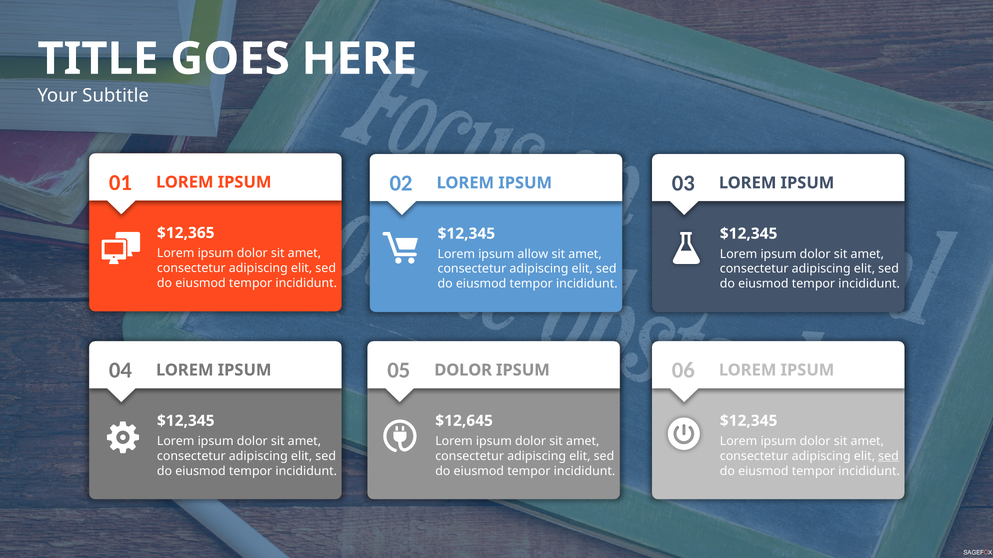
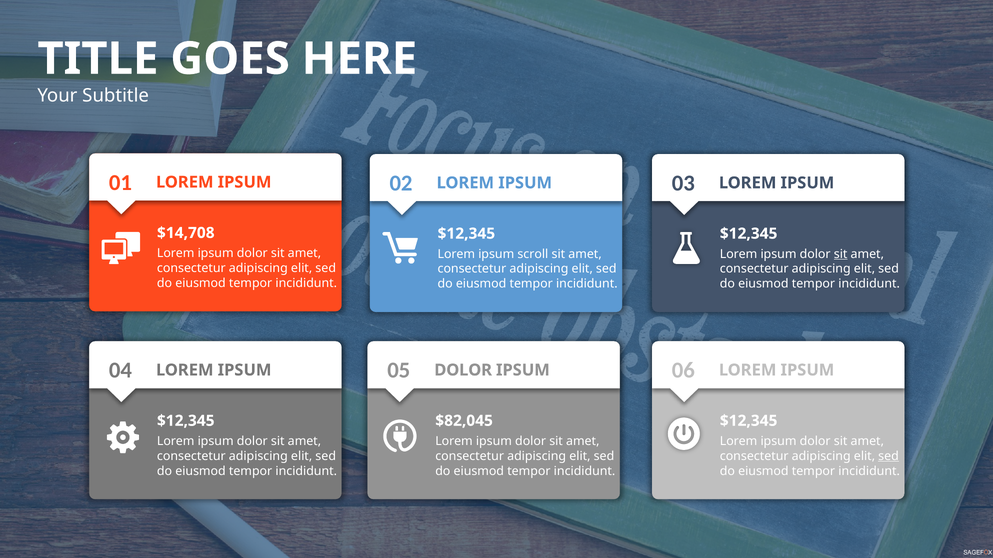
$12,365: $12,365 -> $14,708
allow: allow -> scroll
sit at (841, 254) underline: none -> present
$12,645: $12,645 -> $82,045
